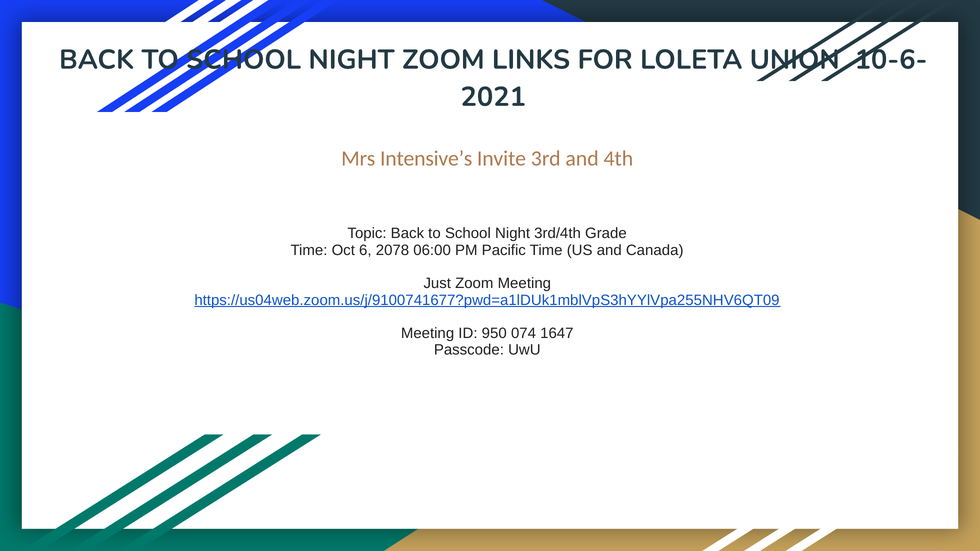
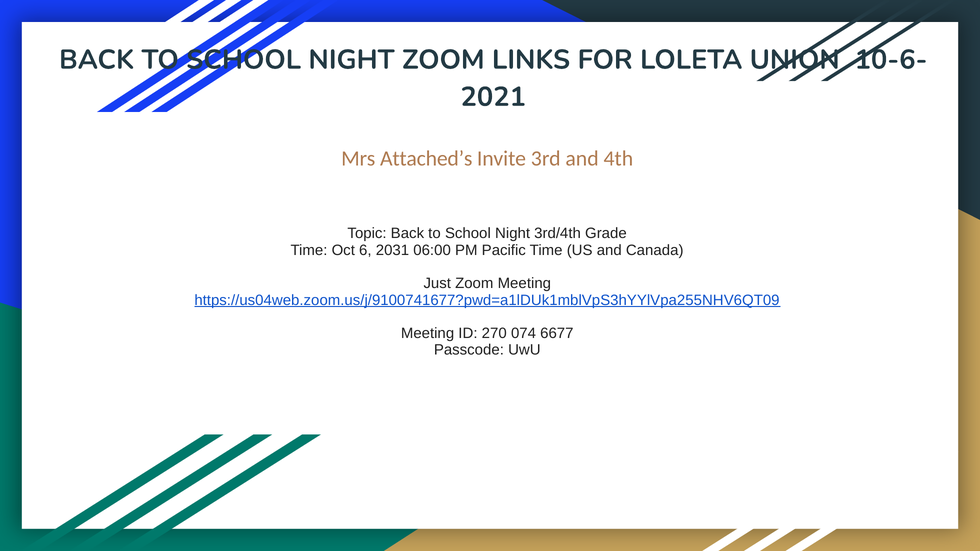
Intensive’s: Intensive’s -> Attached’s
2078: 2078 -> 2031
950: 950 -> 270
1647: 1647 -> 6677
